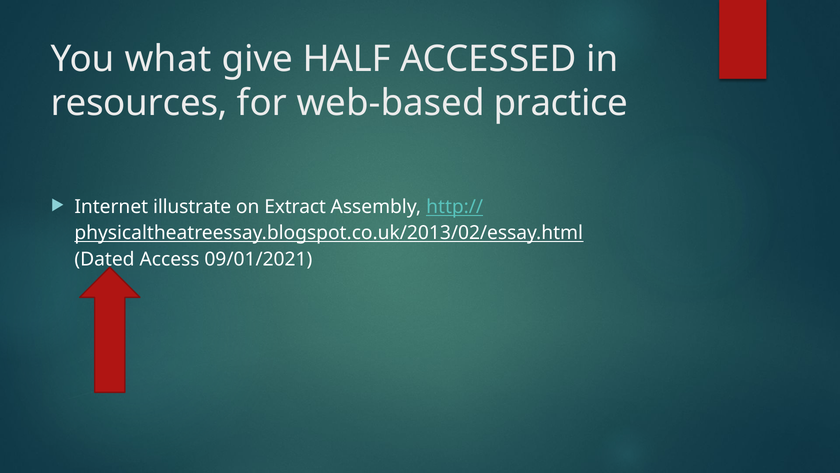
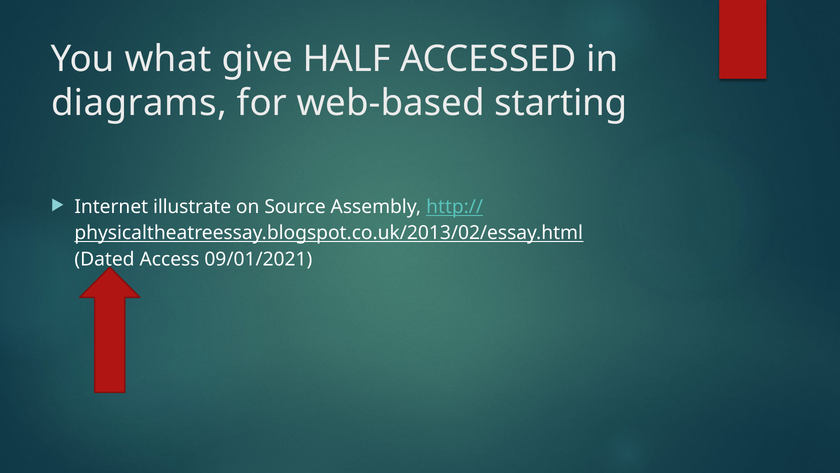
resources: resources -> diagrams
practice: practice -> starting
Extract: Extract -> Source
